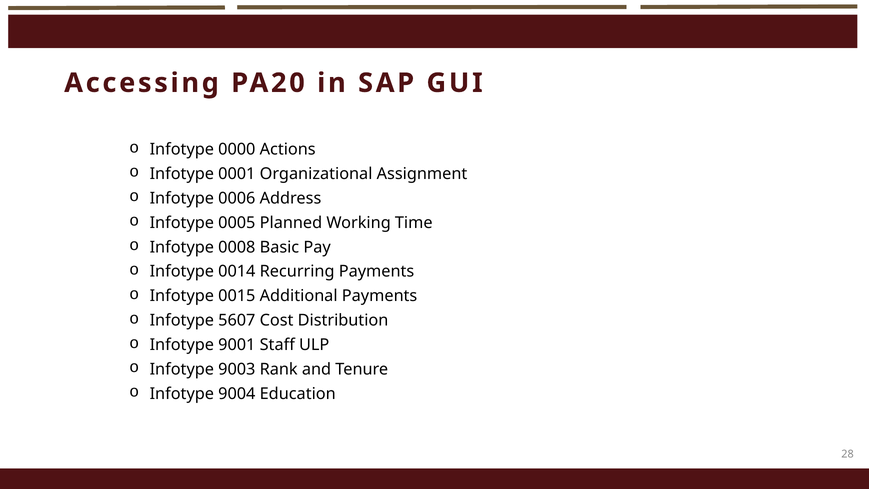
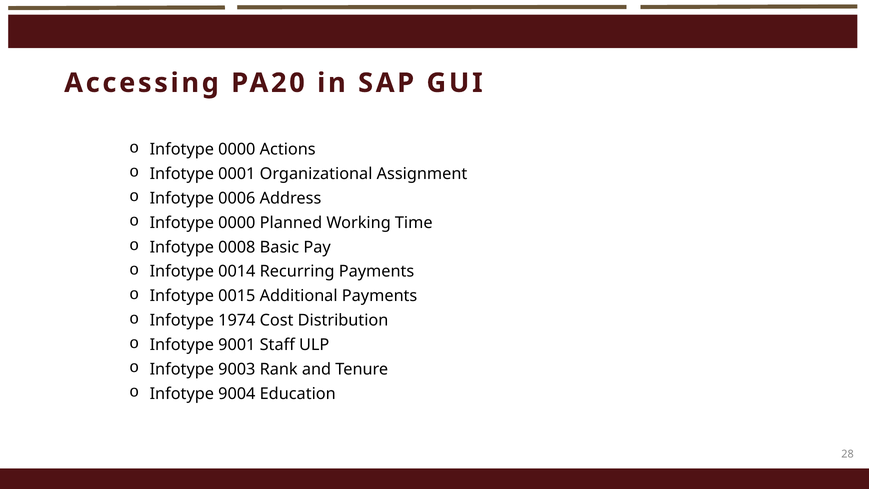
0005 at (237, 223): 0005 -> 0000
5607: 5607 -> 1974
